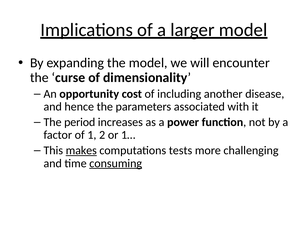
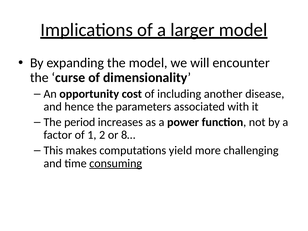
1…: 1… -> 8…
makes underline: present -> none
tests: tests -> yield
